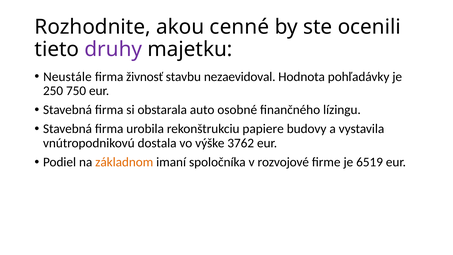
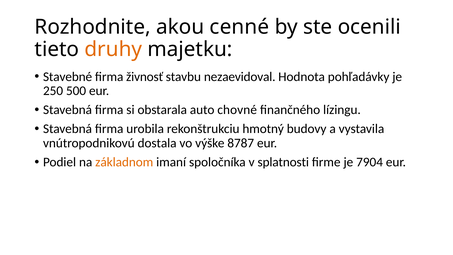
druhy colour: purple -> orange
Neustále: Neustále -> Stavebné
750: 750 -> 500
osobné: osobné -> chovné
papiere: papiere -> hmotný
3762: 3762 -> 8787
rozvojové: rozvojové -> splatnosti
6519: 6519 -> 7904
